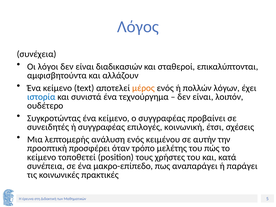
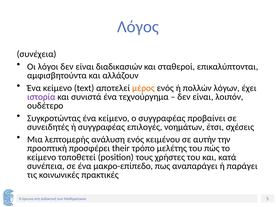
ιστορία colour: blue -> purple
κοινωνική: κοινωνική -> νοημάτων
όταν: όταν -> their
